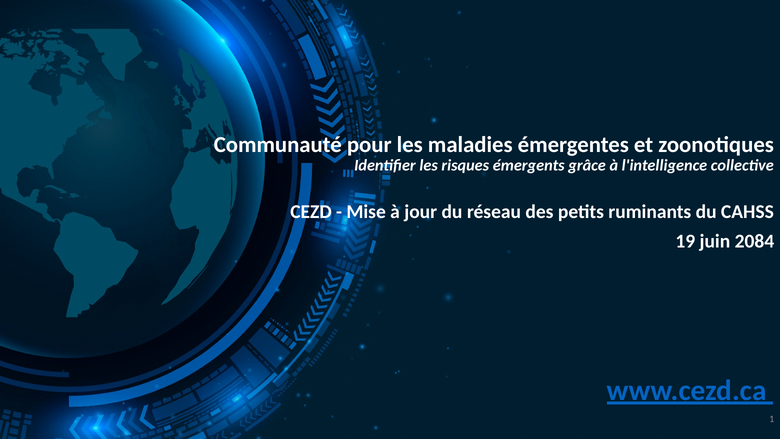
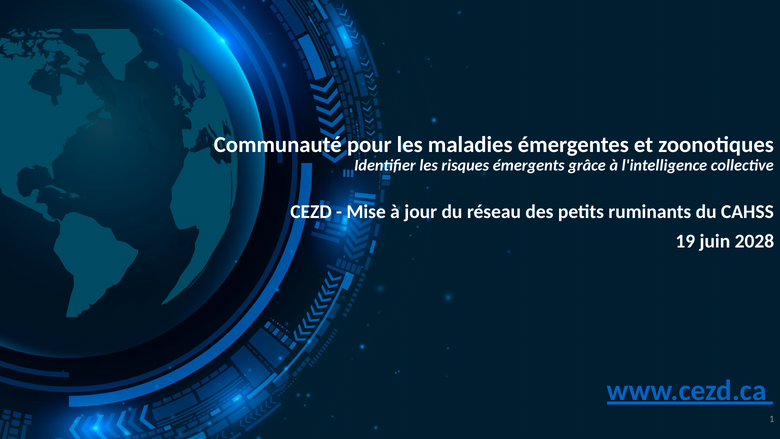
2084: 2084 -> 2028
